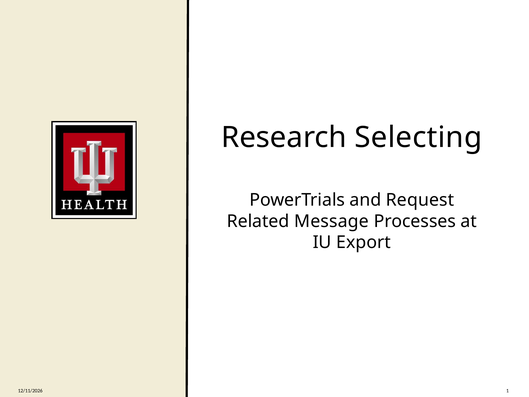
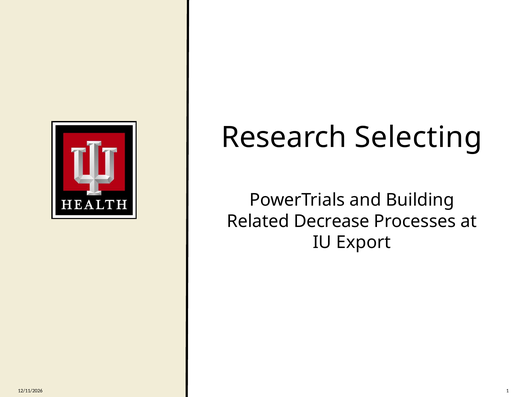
Request: Request -> Building
Message: Message -> Decrease
